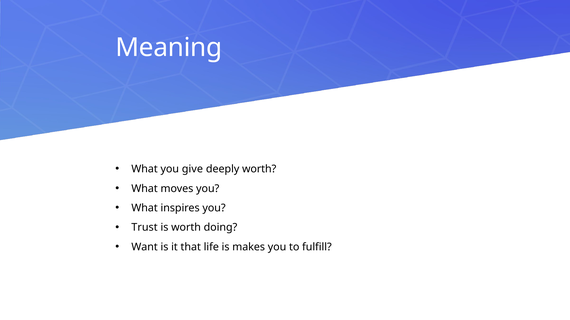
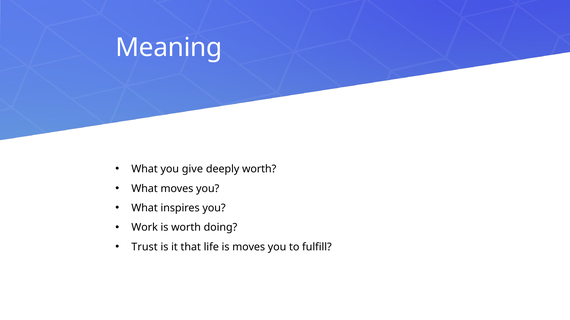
Trust: Trust -> Work
Want: Want -> Trust
is makes: makes -> moves
